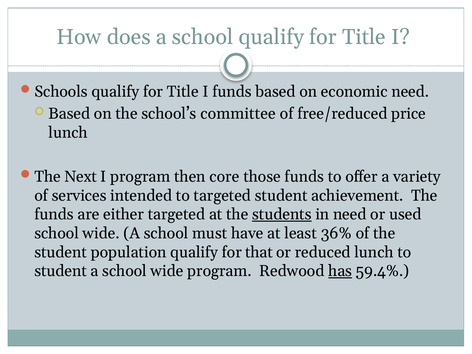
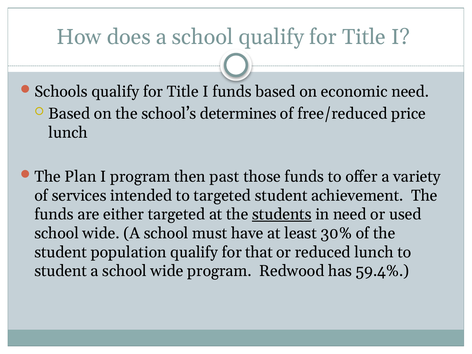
committee: committee -> determines
Next: Next -> Plan
core: core -> past
36%: 36% -> 30%
has underline: present -> none
